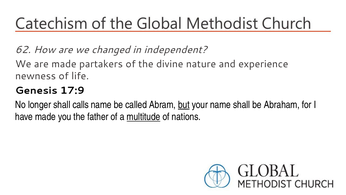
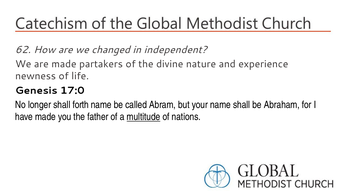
17:9: 17:9 -> 17:0
calls: calls -> forth
but underline: present -> none
